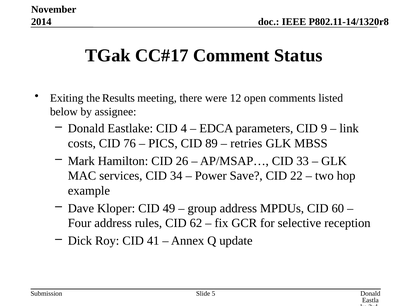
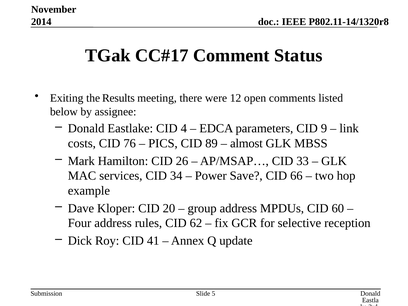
retries: retries -> almost
22: 22 -> 66
49: 49 -> 20
